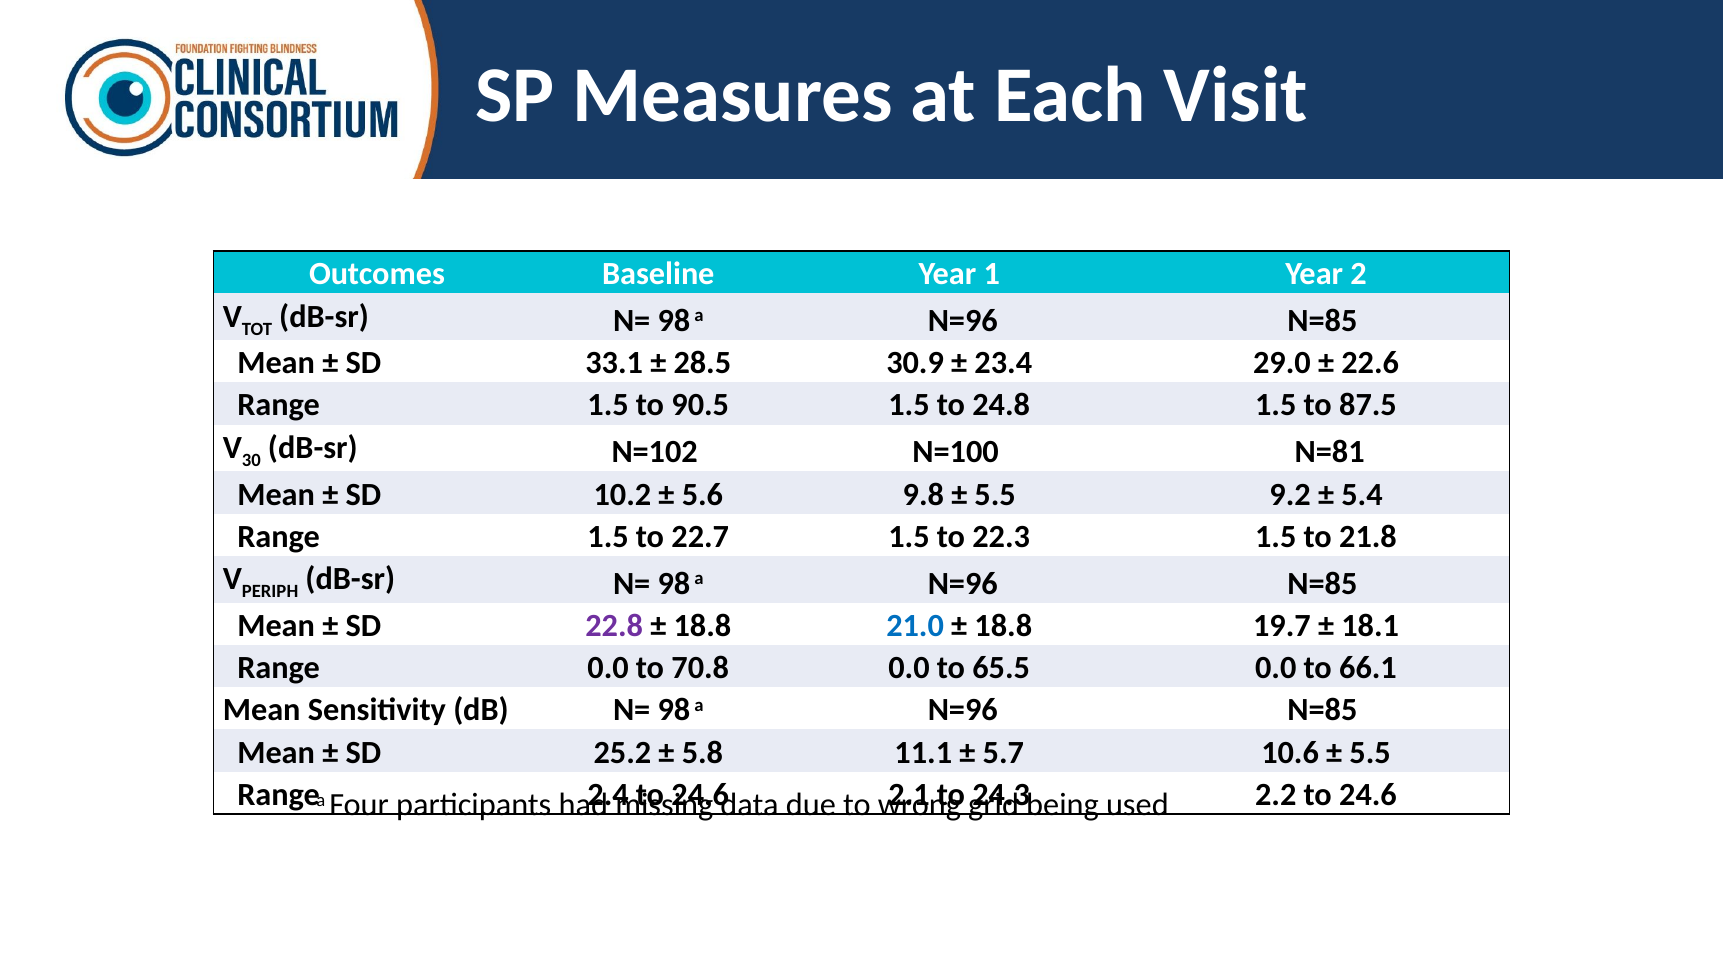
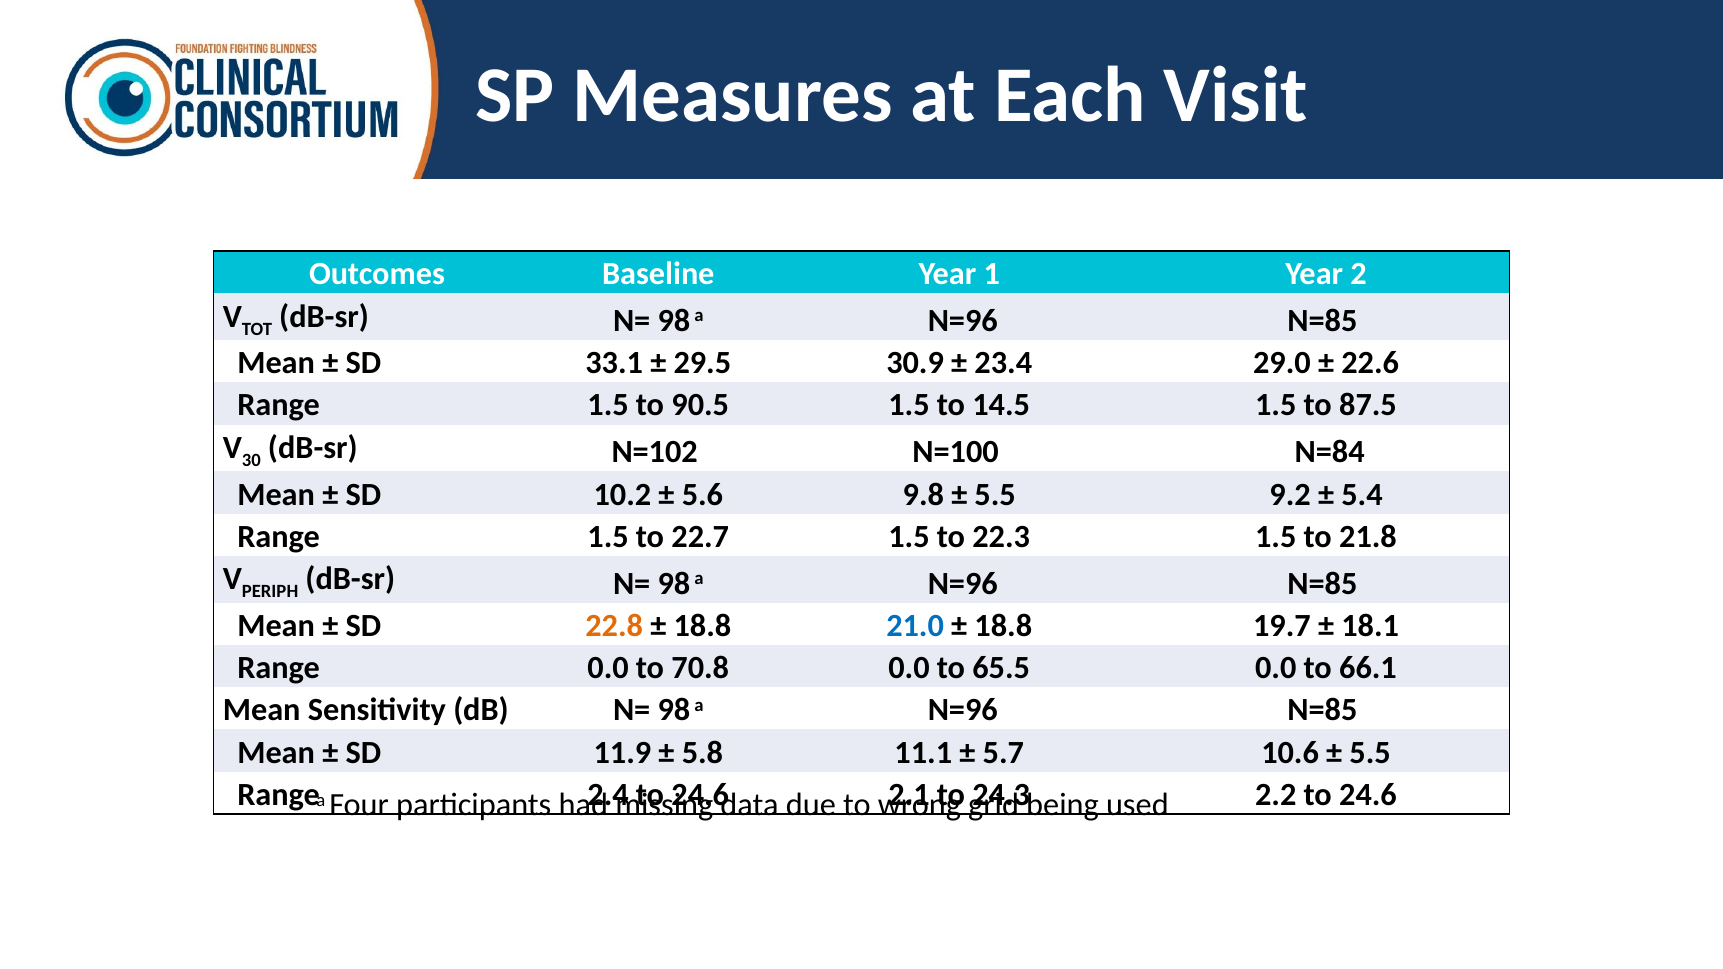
28.5: 28.5 -> 29.5
24.8: 24.8 -> 14.5
N=81: N=81 -> N=84
22.8 colour: purple -> orange
25.2: 25.2 -> 11.9
